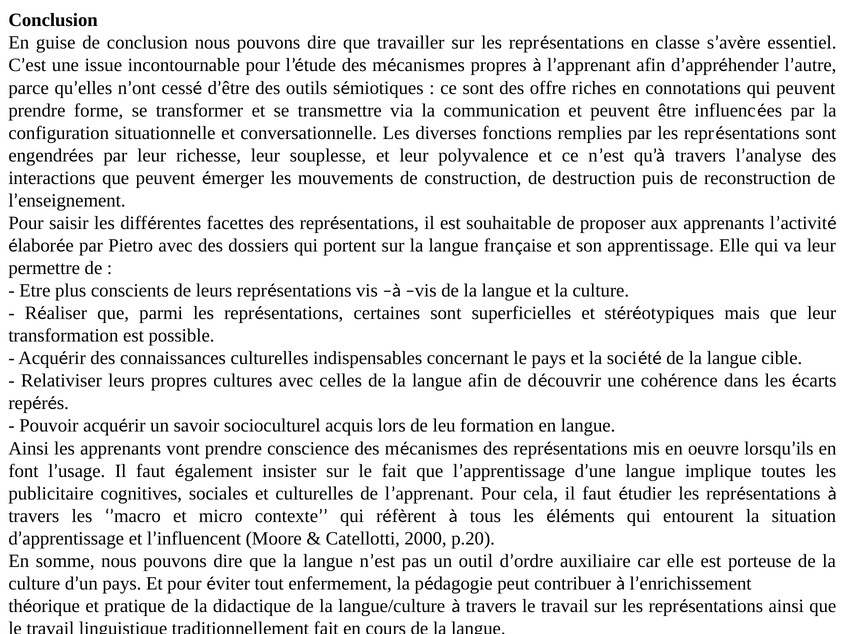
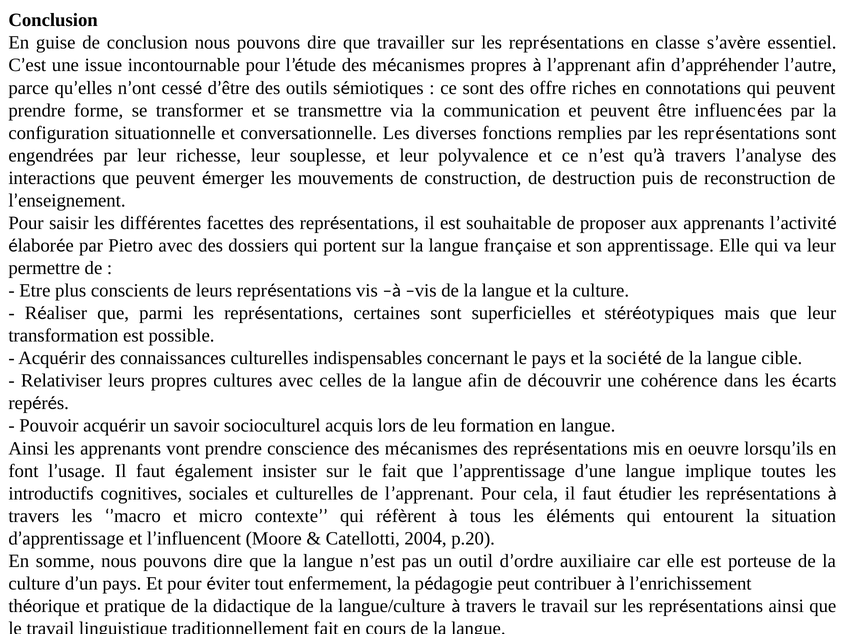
publicitaire: publicitaire -> introductifs
2000: 2000 -> 2004
